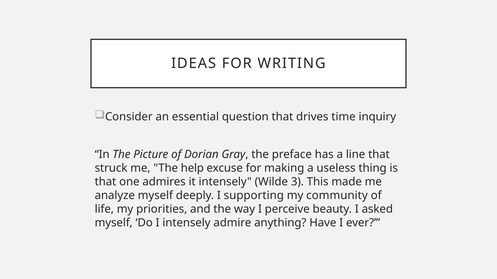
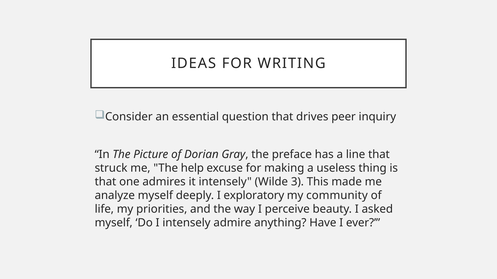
time: time -> peer
supporting: supporting -> exploratory
